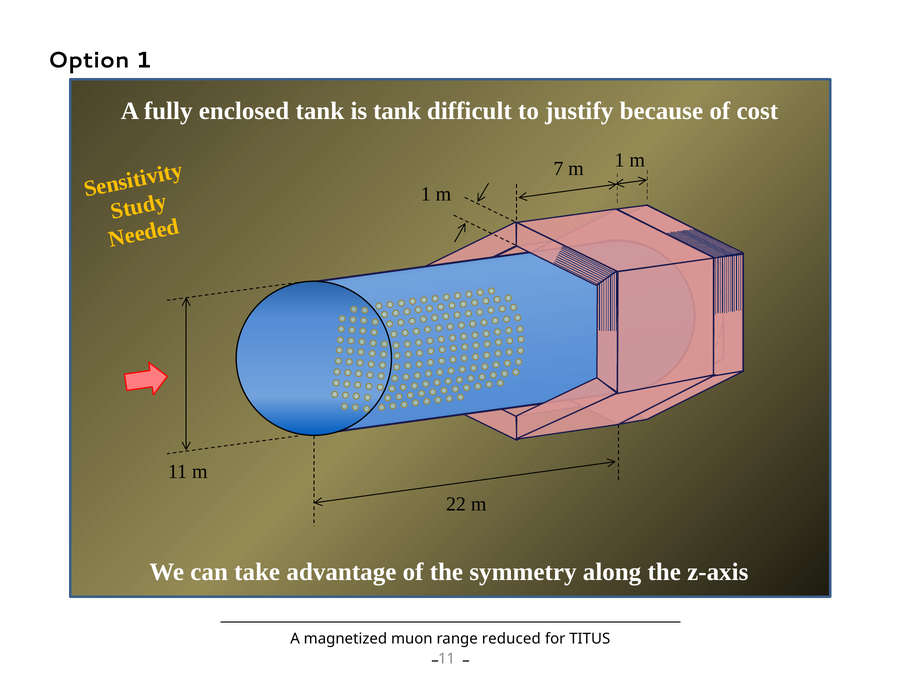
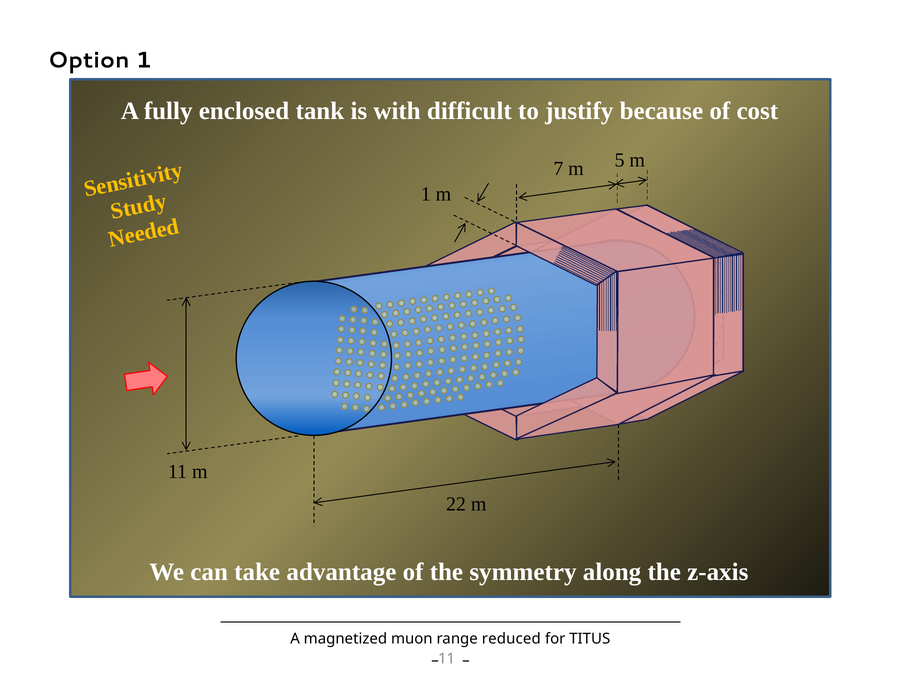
is tank: tank -> with
7 m 1: 1 -> 5
